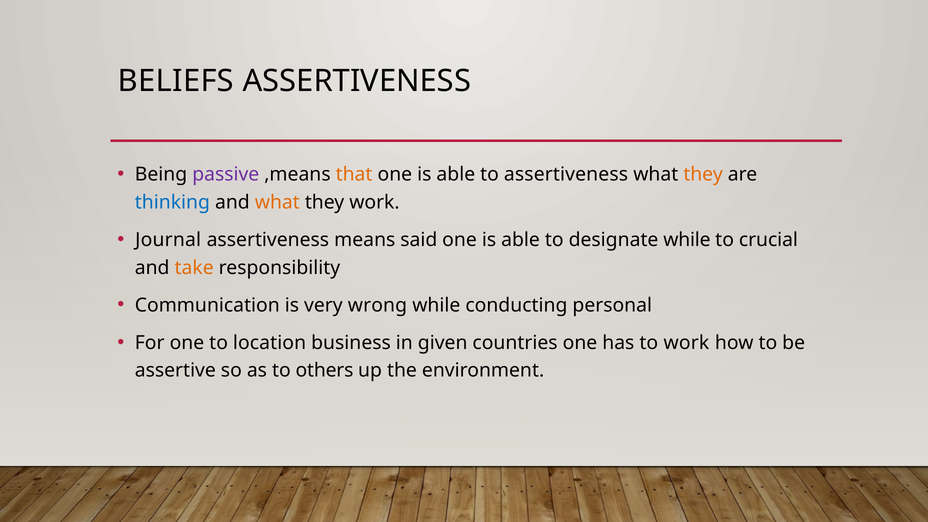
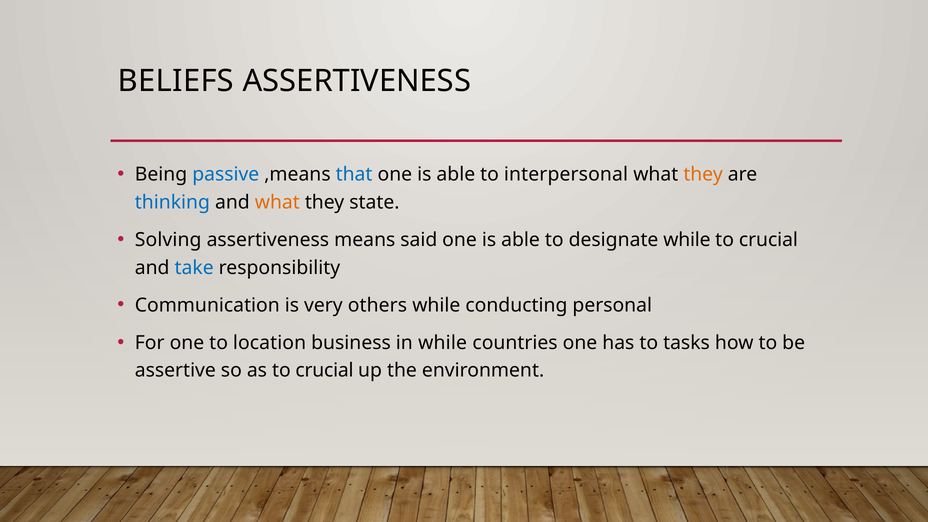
passive colour: purple -> blue
that colour: orange -> blue
to assertiveness: assertiveness -> interpersonal
they work: work -> state
Journal: Journal -> Solving
take colour: orange -> blue
wrong: wrong -> others
in given: given -> while
to work: work -> tasks
as to others: others -> crucial
